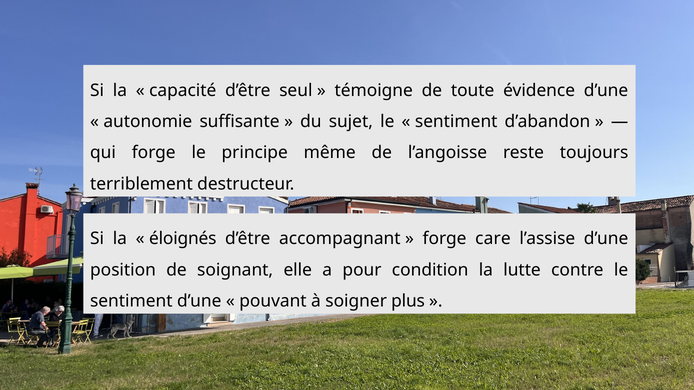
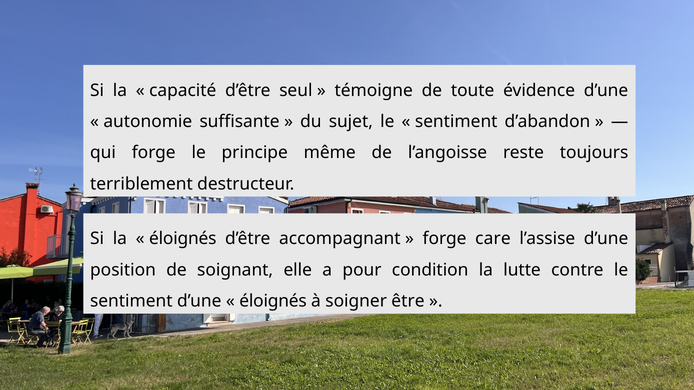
pouvant at (273, 301): pouvant -> éloignés
plus: plus -> être
